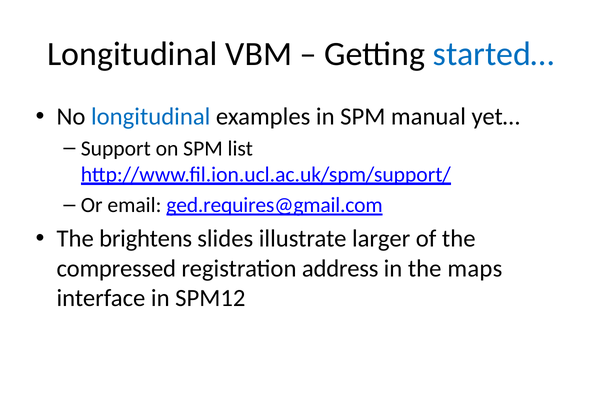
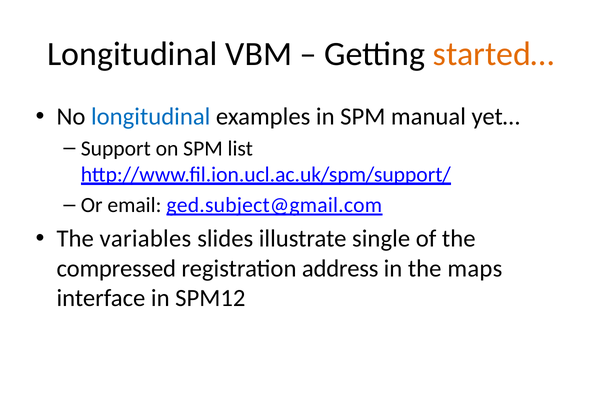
started… colour: blue -> orange
ged.requires@gmail.com: ged.requires@gmail.com -> ged.subject@gmail.com
brightens: brightens -> variables
larger: larger -> single
